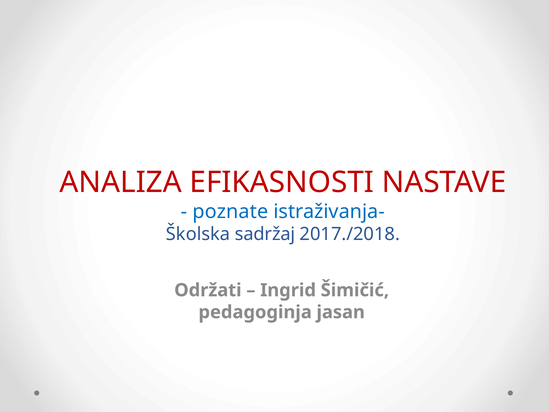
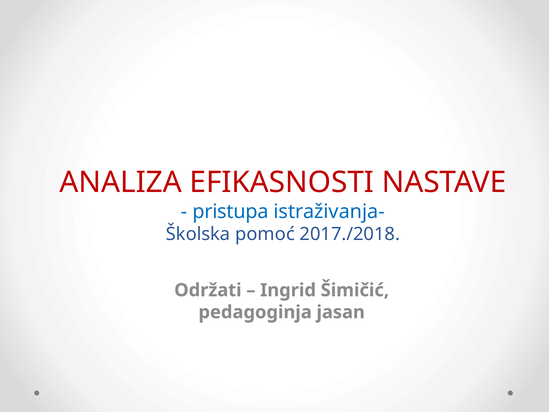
poznate: poznate -> pristupa
sadržaj: sadržaj -> pomoć
